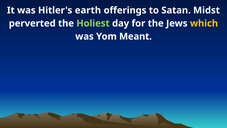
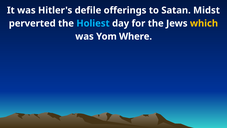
earth: earth -> defile
Holiest colour: light green -> light blue
Meant: Meant -> Where
